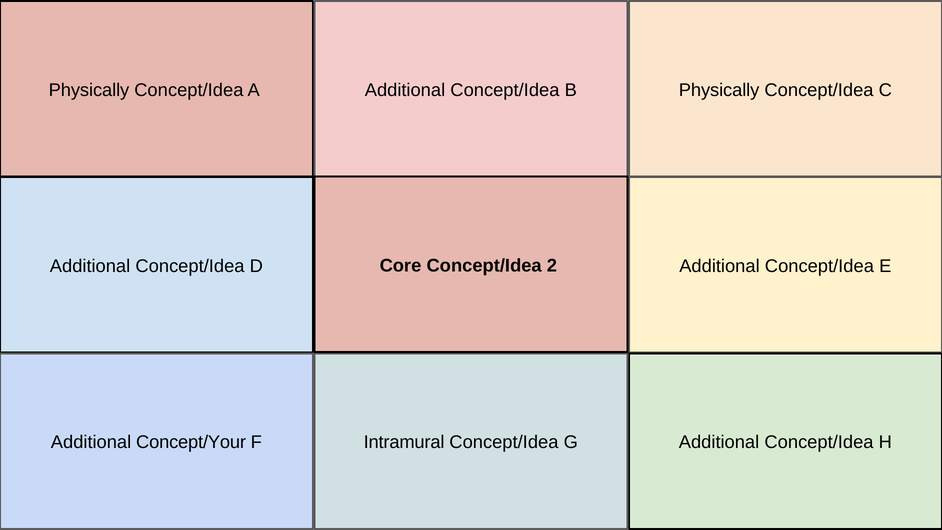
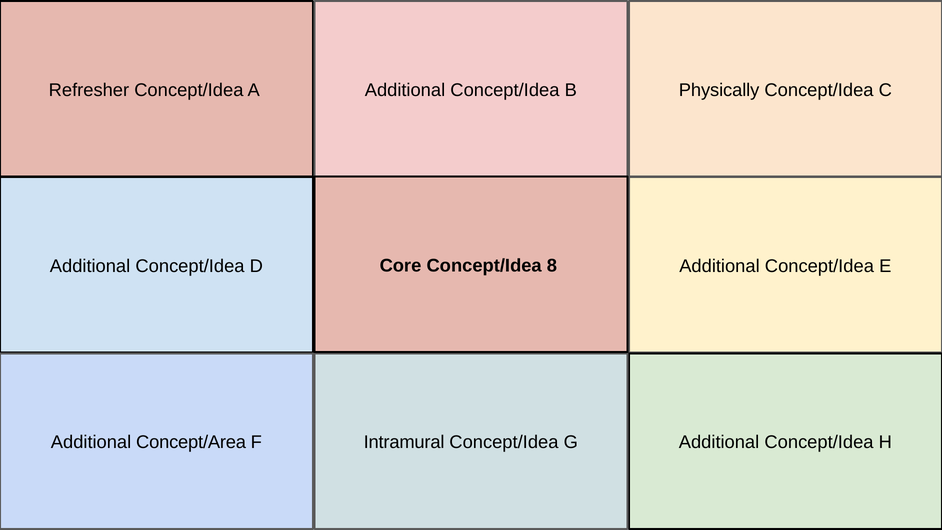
Physically at (89, 90): Physically -> Refresher
2: 2 -> 8
Concept/Your: Concept/Your -> Concept/Area
